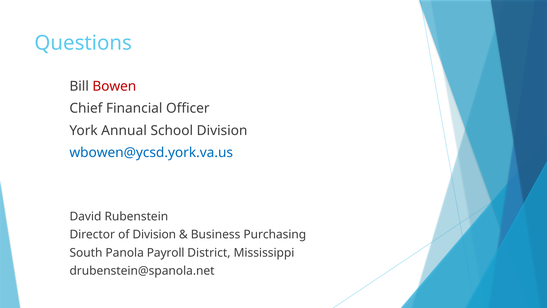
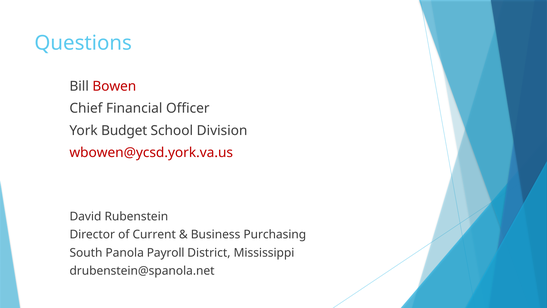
Annual: Annual -> Budget
wbowen@ycsd.york.va.us colour: blue -> red
of Division: Division -> Current
